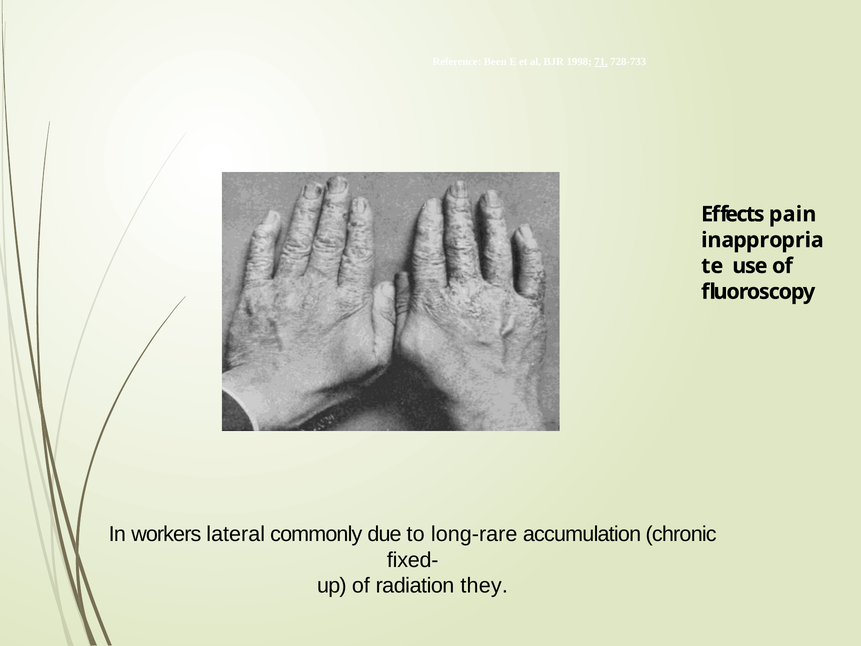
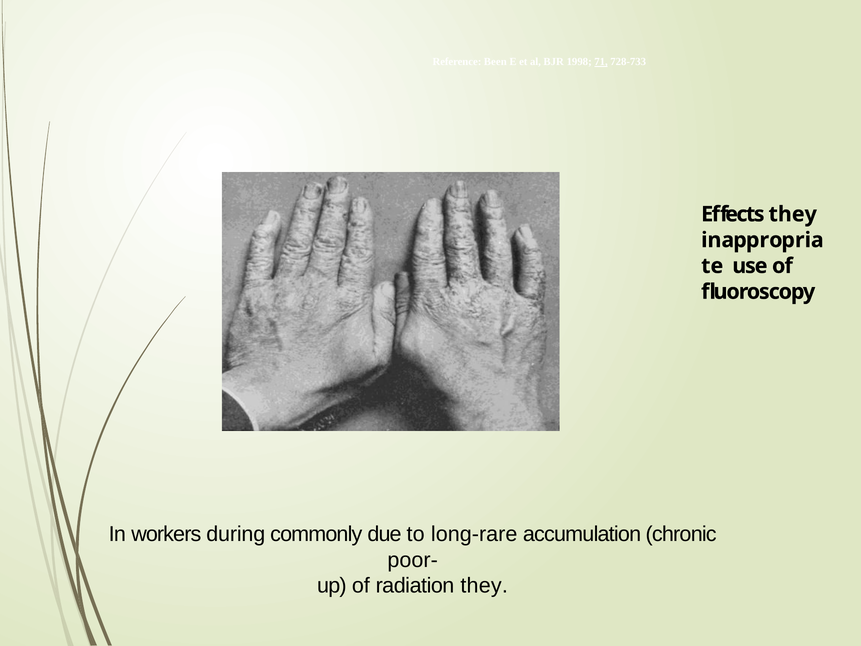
Effects pain: pain -> they
lateral: lateral -> during
fixed-: fixed- -> poor-
